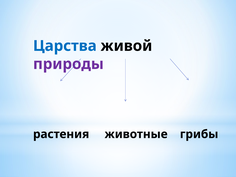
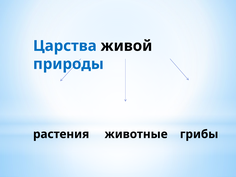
природы colour: purple -> blue
